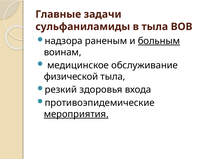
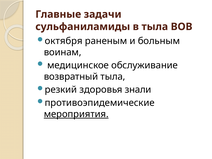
надзора: надзора -> октября
больным underline: present -> none
физической: физической -> возвратный
входа: входа -> знали
